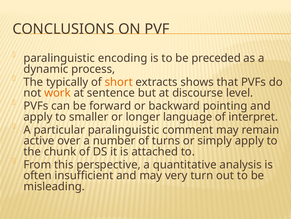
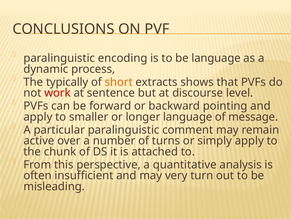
be preceded: preceded -> language
work colour: orange -> red
interpret: interpret -> message
